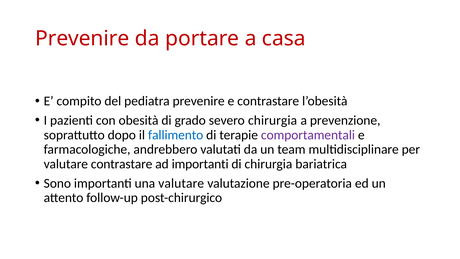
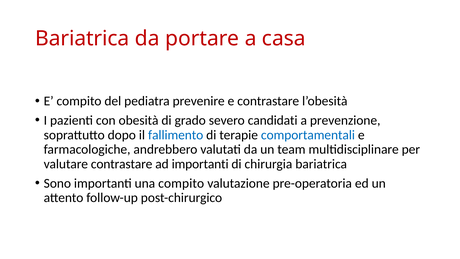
Prevenire at (82, 39): Prevenire -> Bariatrica
severo chirurgia: chirurgia -> candidati
comportamentali colour: purple -> blue
una valutare: valutare -> compito
